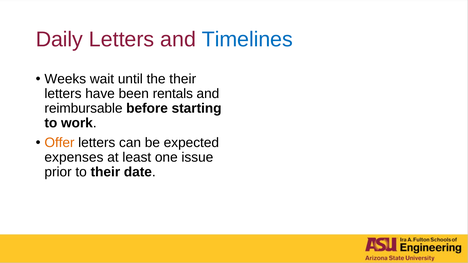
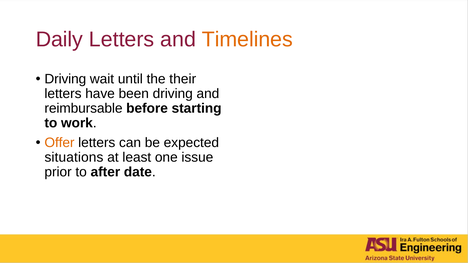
Timelines colour: blue -> orange
Weeks at (65, 79): Weeks -> Driving
been rentals: rentals -> driving
expenses: expenses -> situations
to their: their -> after
